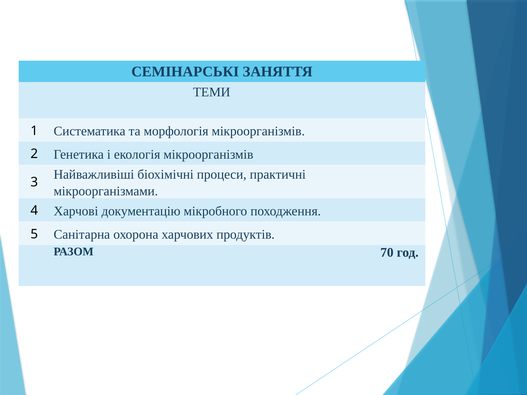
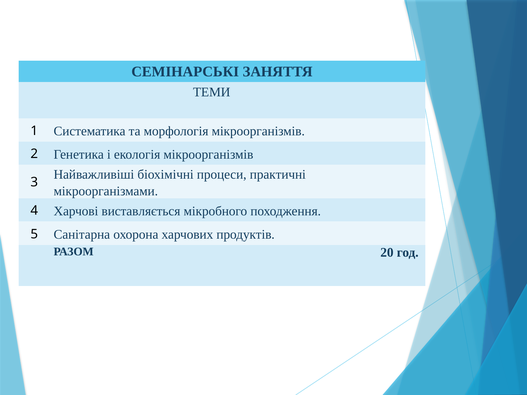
документацію: документацію -> виставляється
70: 70 -> 20
